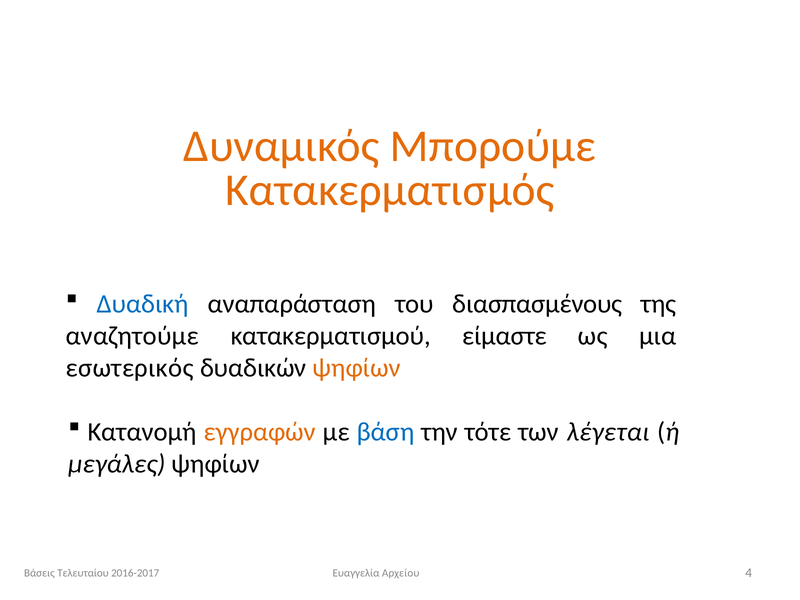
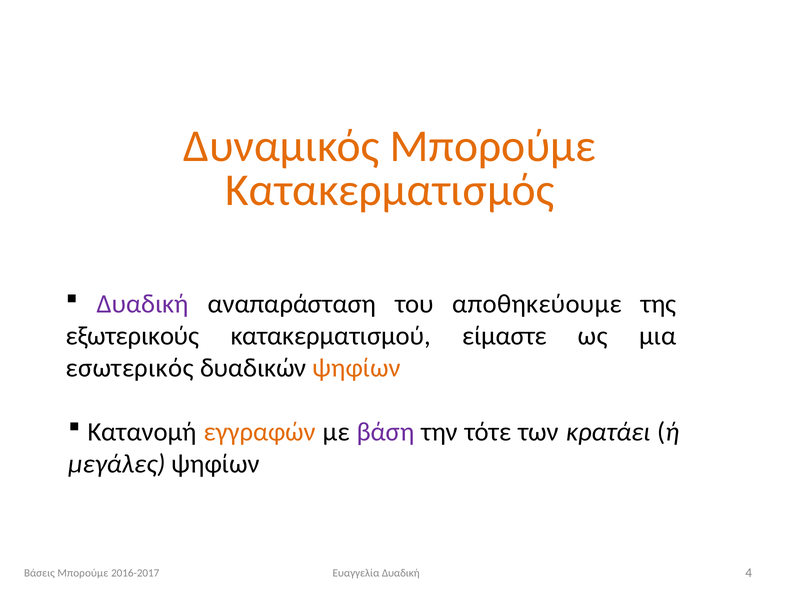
Δυαδική at (143, 304) colour: blue -> purple
διασπασμένους: διασπασμένους -> αποθηκεύουμε
αναζητούμε: αναζητούμε -> εξωτερικούς
βάση colour: blue -> purple
λέγεται: λέγεται -> κρατάει
Βάσεις Τελευταίου: Τελευταίου -> Μπορούμε
Ευαγγελία Αρχείου: Αρχείου -> Δυαδική
